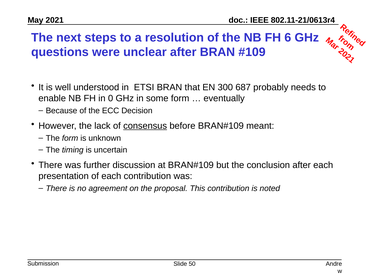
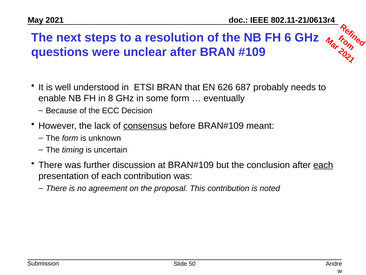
300: 300 -> 626
in 0: 0 -> 8
each at (323, 165) underline: none -> present
